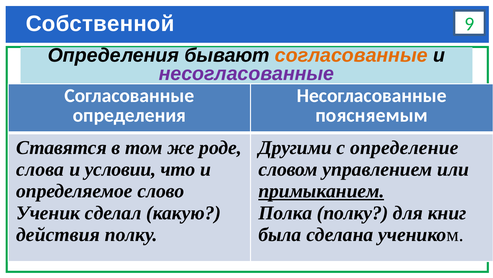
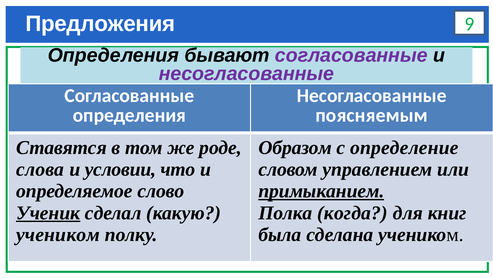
Собственной: Собственной -> Предложения
согласованные at (351, 55) colour: orange -> purple
Другими: Другими -> Образом
Ученик underline: none -> present
Полка полку: полку -> когда
действия at (58, 234): действия -> учеником
